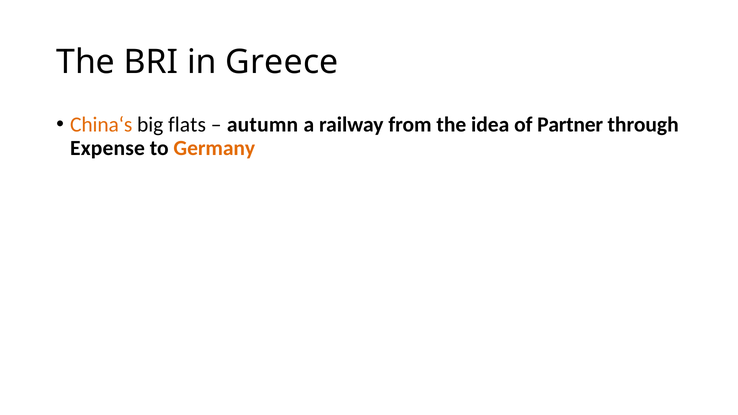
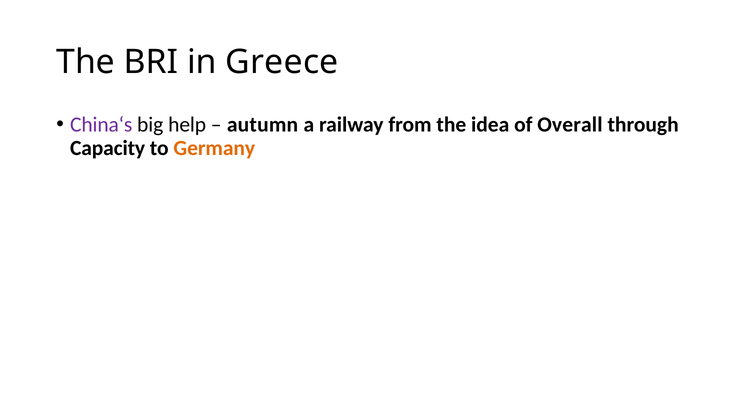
China‘s colour: orange -> purple
flats: flats -> help
Partner: Partner -> Overall
Expense: Expense -> Capacity
